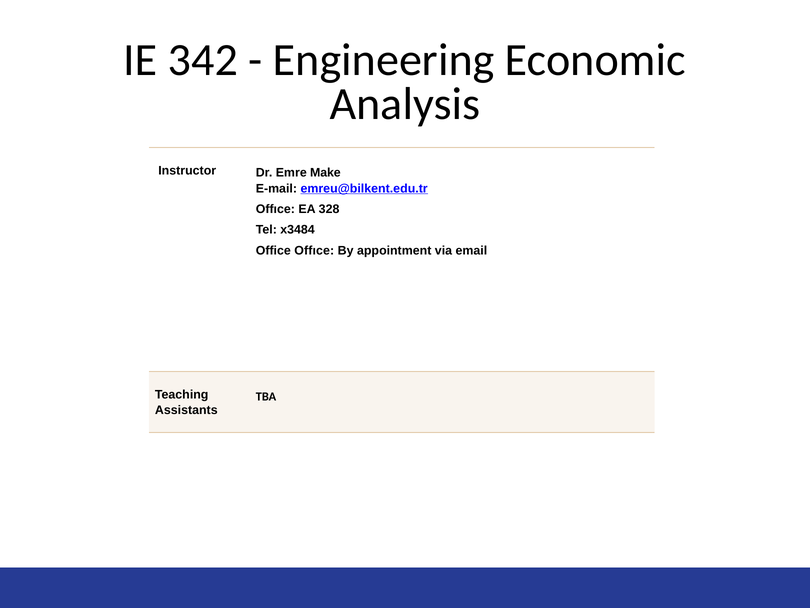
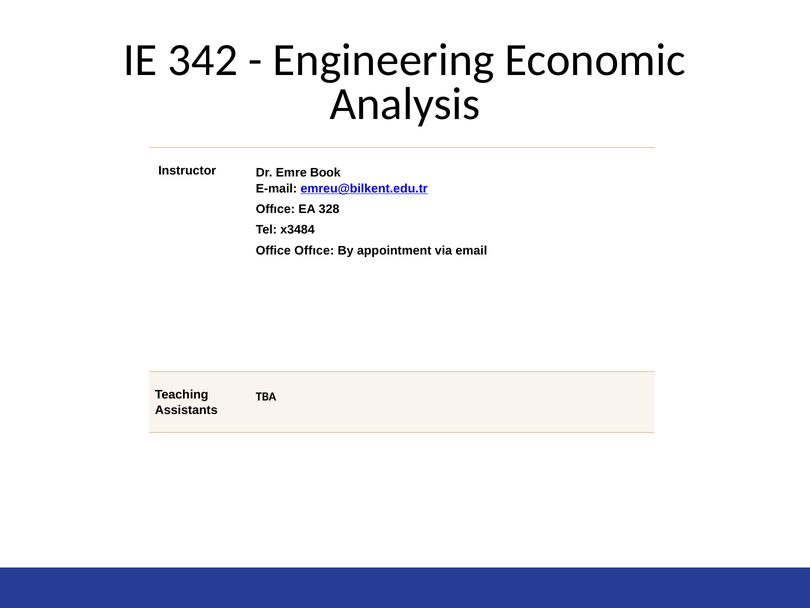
Make: Make -> Book
